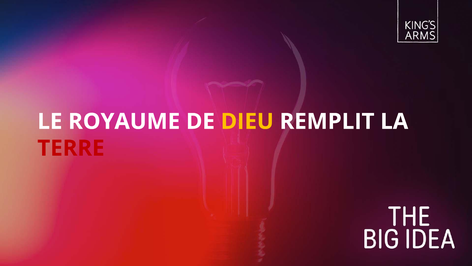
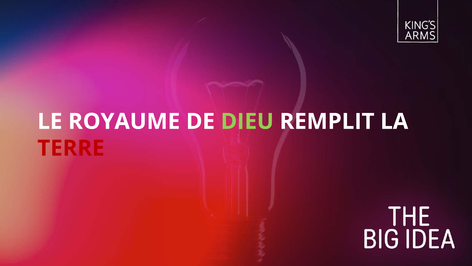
DIEU colour: yellow -> light green
